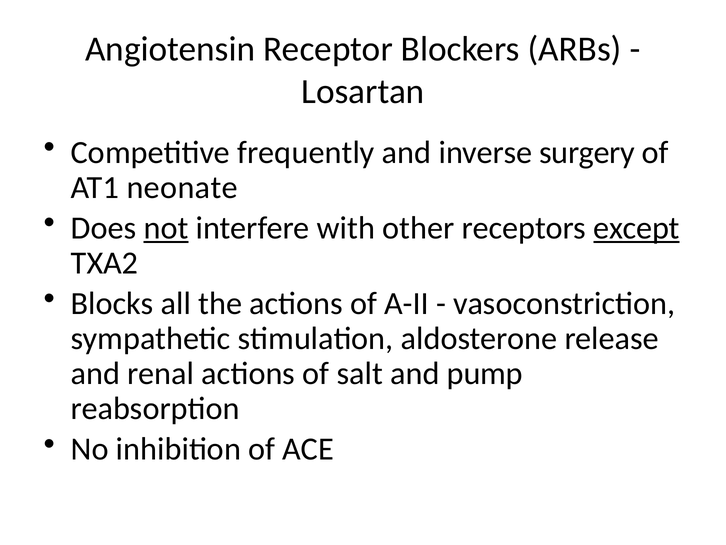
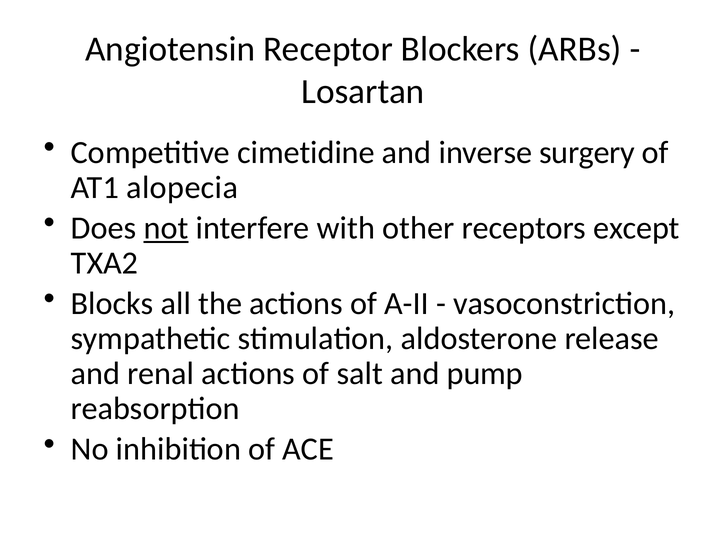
frequently: frequently -> cimetidine
neonate: neonate -> alopecia
except underline: present -> none
